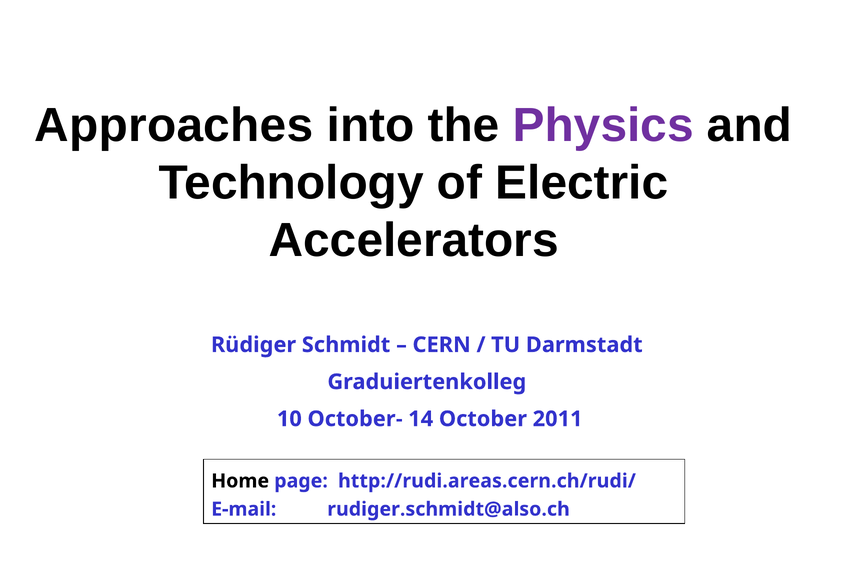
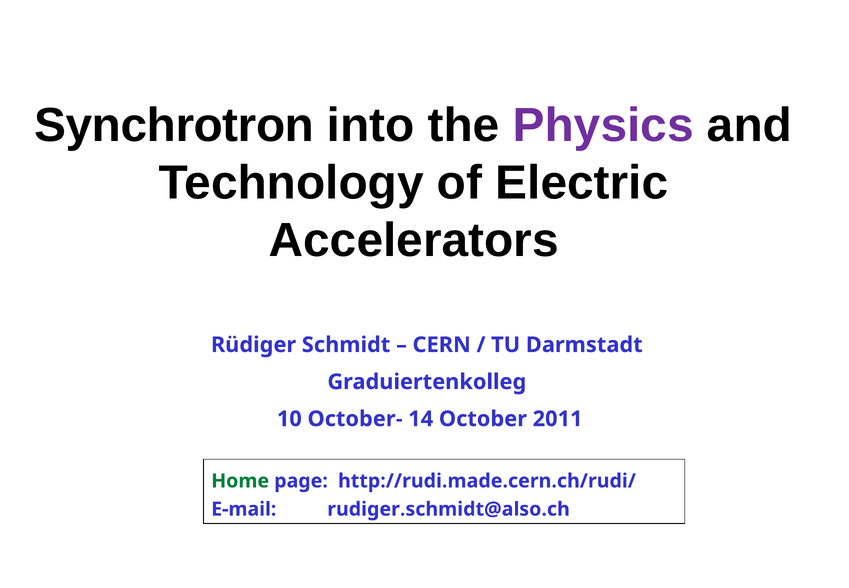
Approaches: Approaches -> Synchrotron
Home colour: black -> green
http://rudi.areas.cern.ch/rudi/: http://rudi.areas.cern.ch/rudi/ -> http://rudi.made.cern.ch/rudi/
